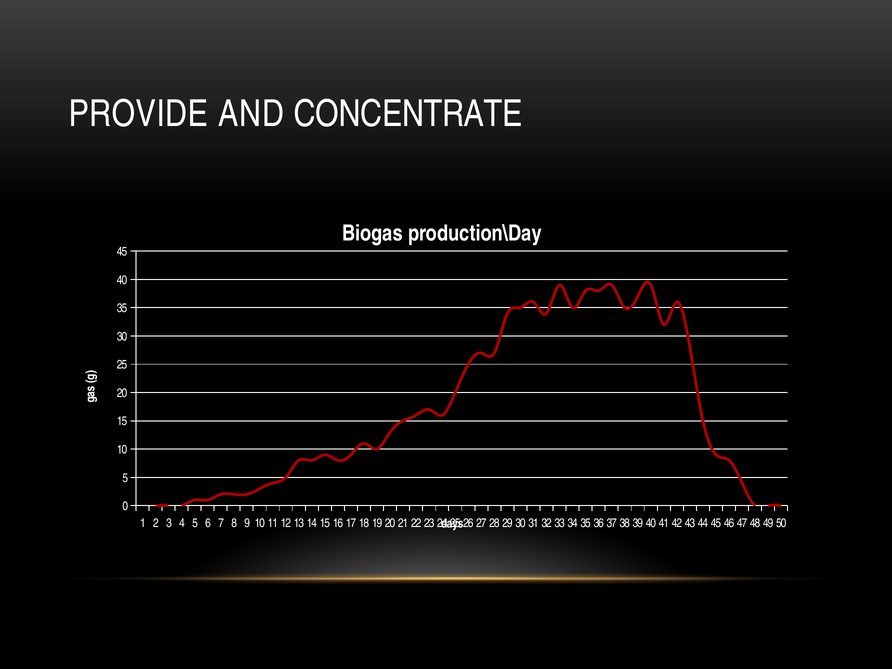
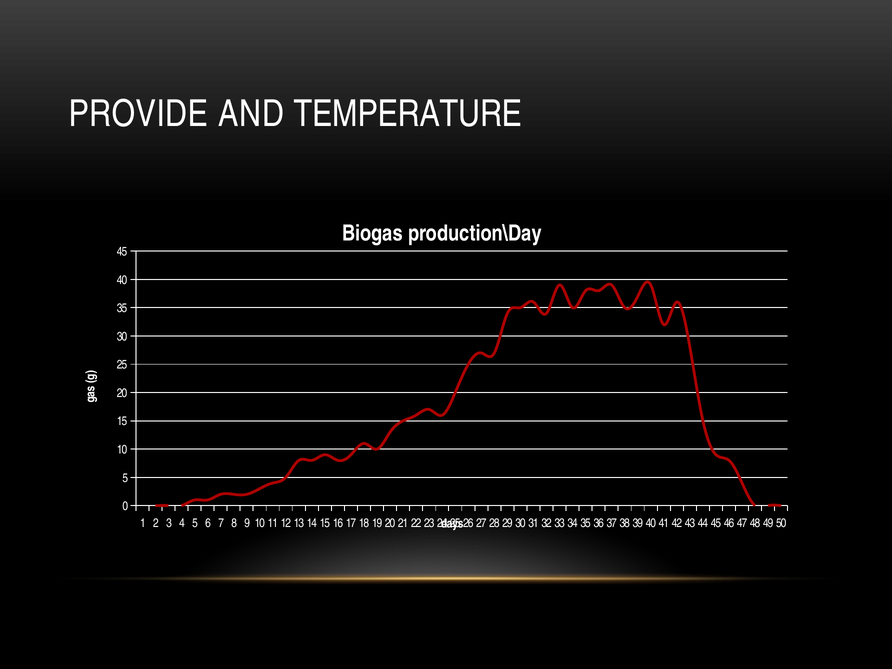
CONCENTRATE: CONCENTRATE -> TEMPERATURE
